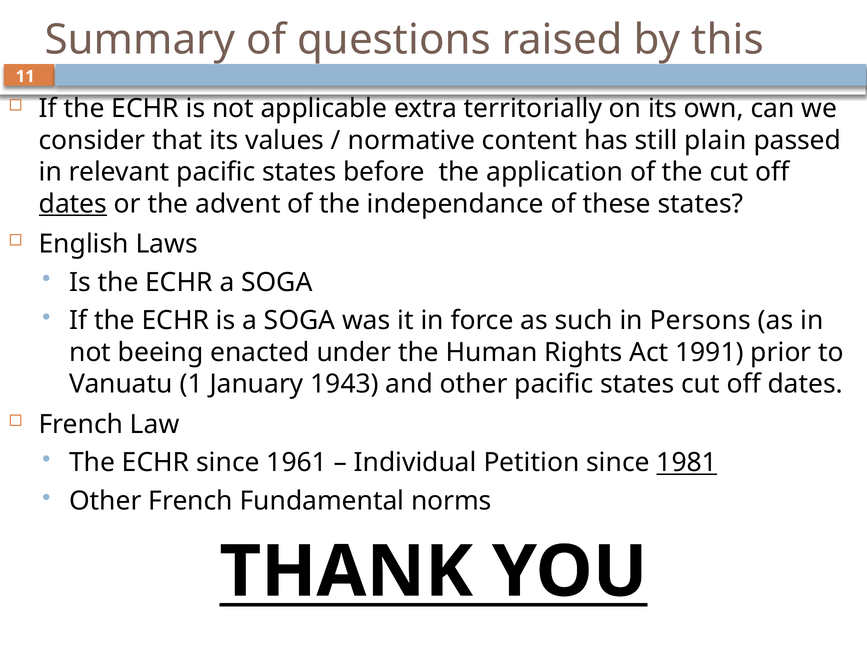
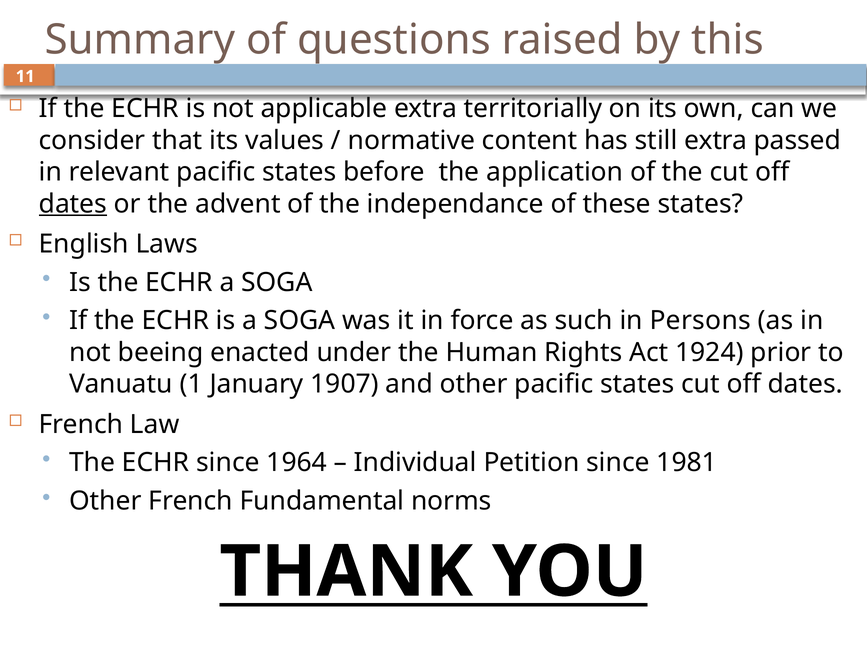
still plain: plain -> extra
1991: 1991 -> 1924
1943: 1943 -> 1907
1961: 1961 -> 1964
1981 underline: present -> none
